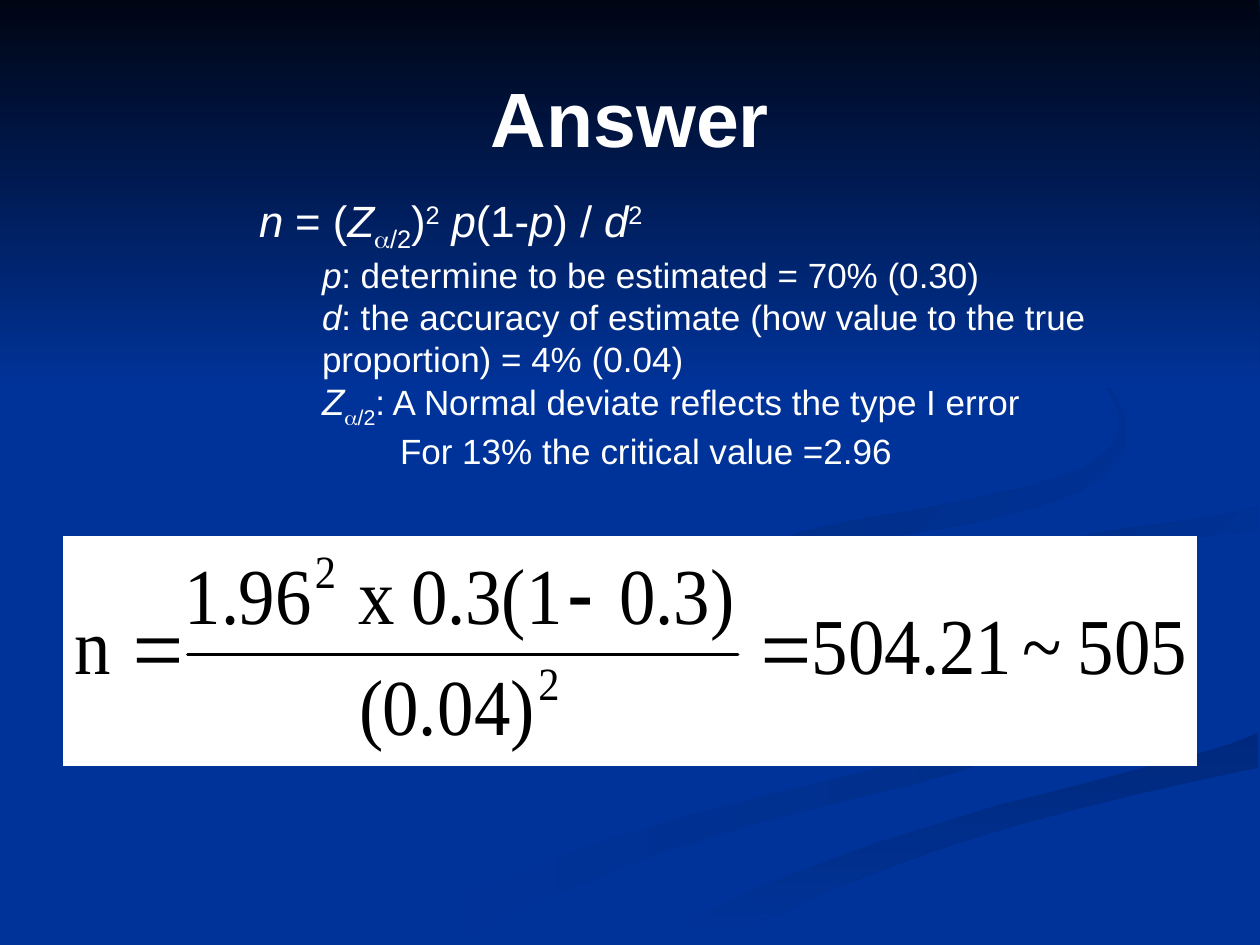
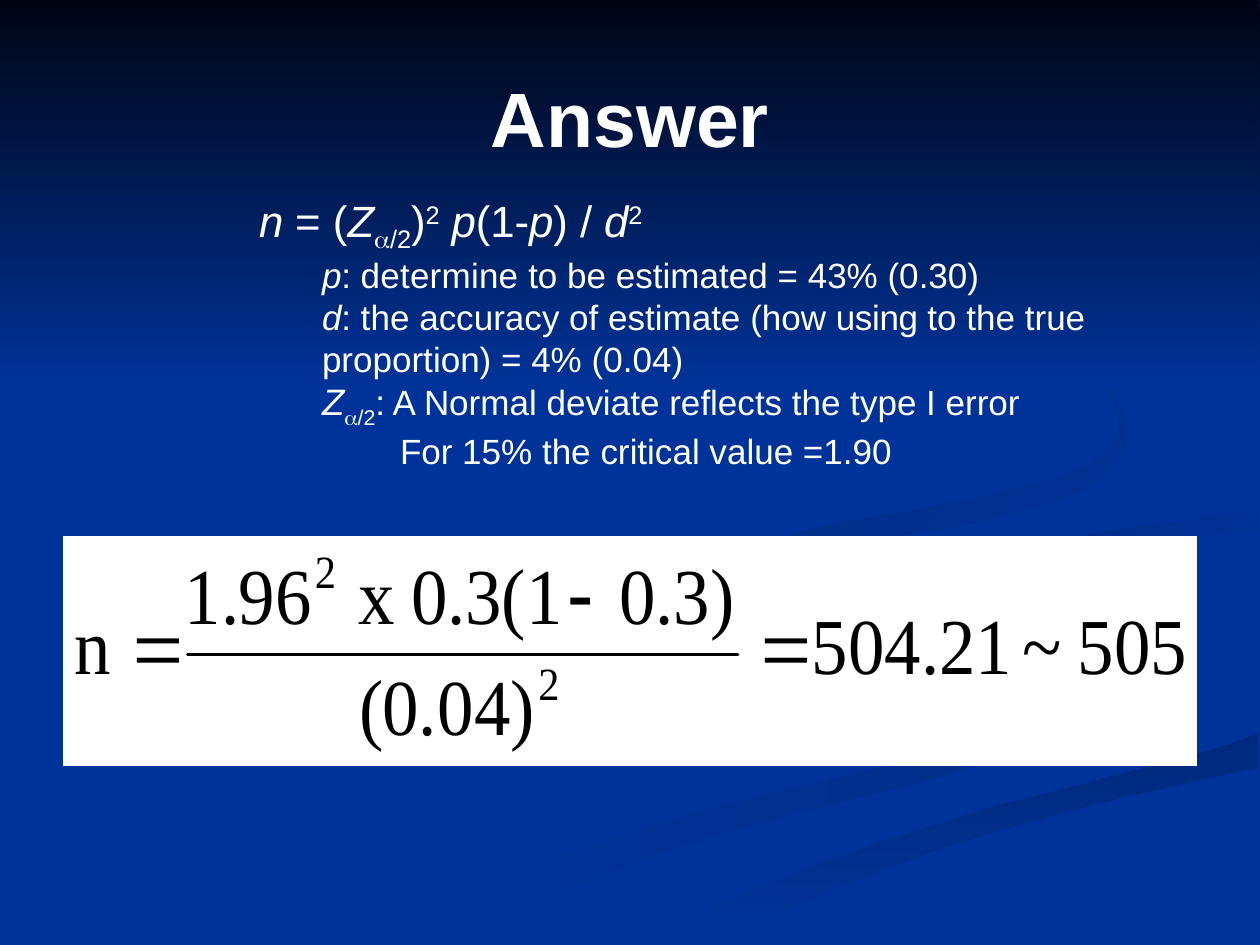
70%: 70% -> 43%
how value: value -> using
13%: 13% -> 15%
=2.96: =2.96 -> =1.90
